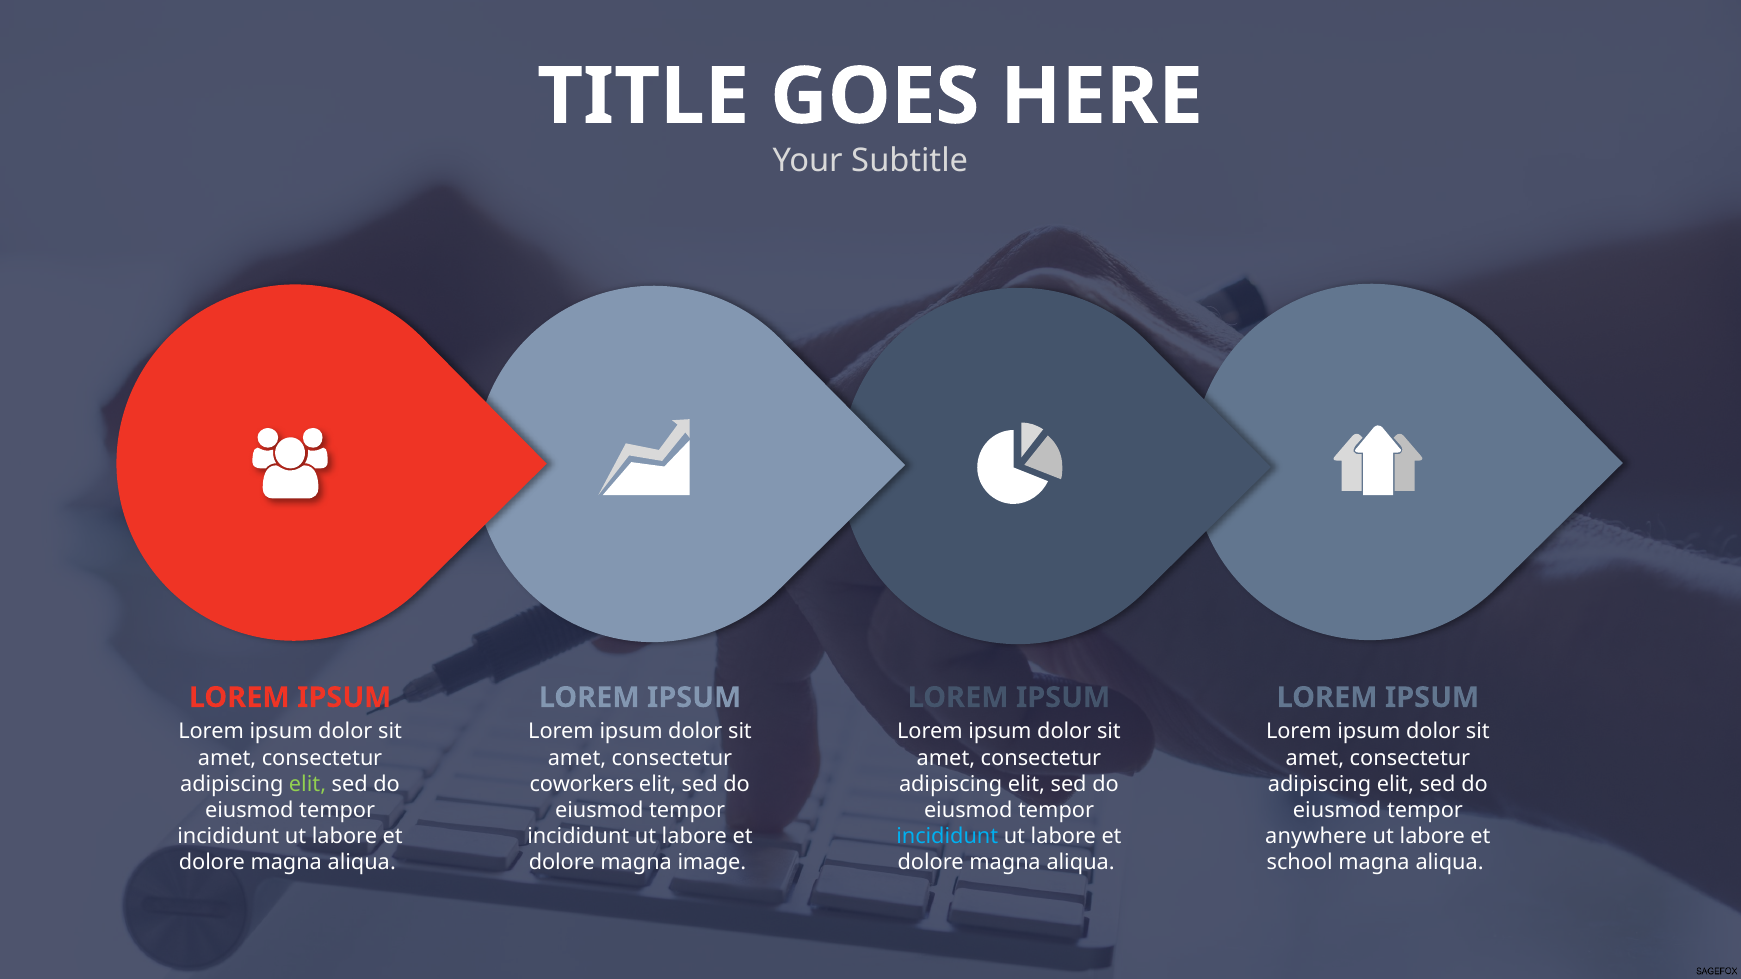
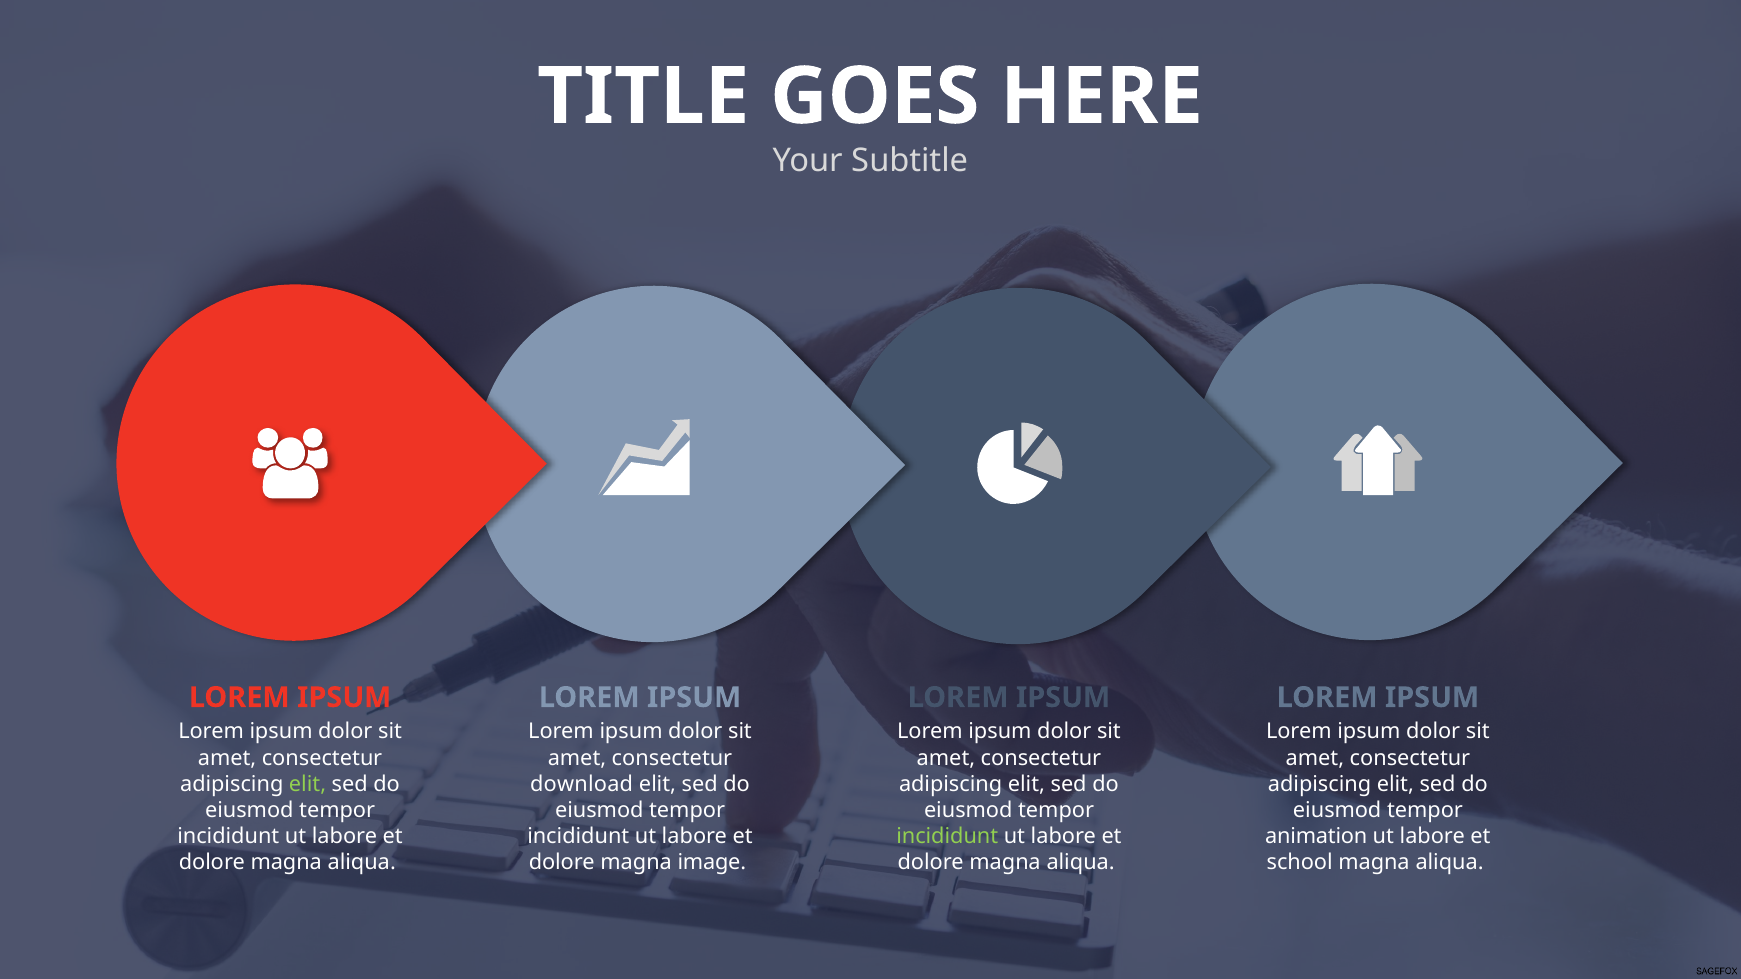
coworkers: coworkers -> download
incididunt at (947, 836) colour: light blue -> light green
anywhere: anywhere -> animation
